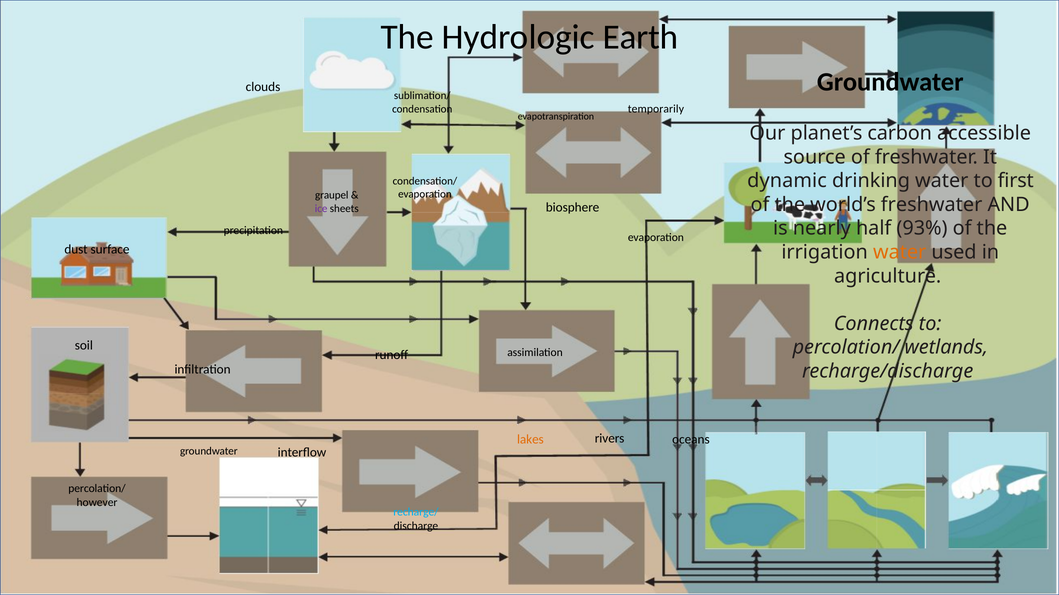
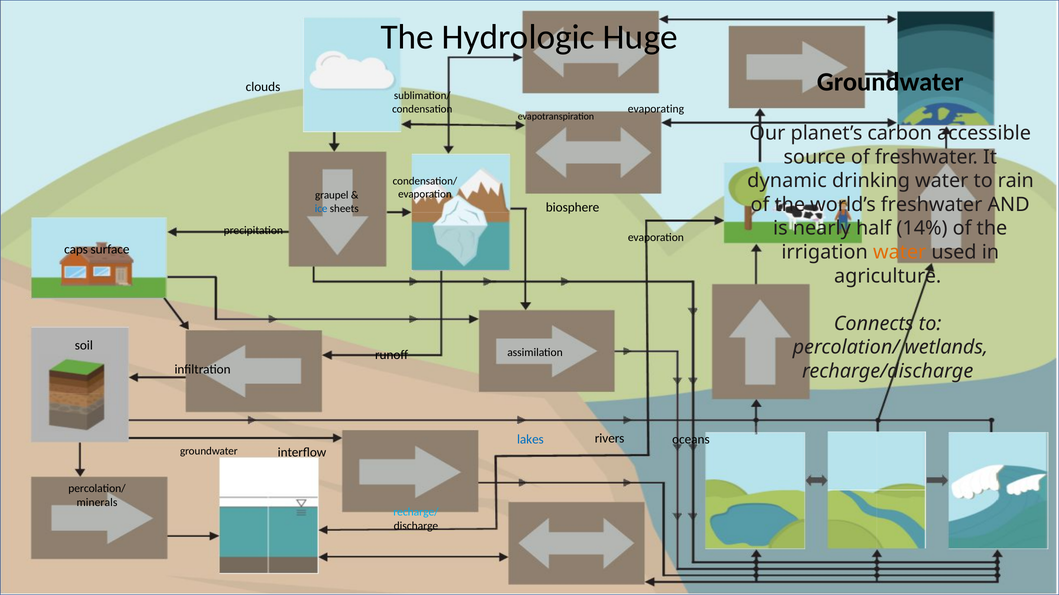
Earth: Earth -> Huge
temporarily: temporarily -> evaporating
first: first -> rain
ice colour: purple -> blue
93%: 93% -> 14%
dust: dust -> caps
lakes colour: orange -> blue
however: however -> minerals
